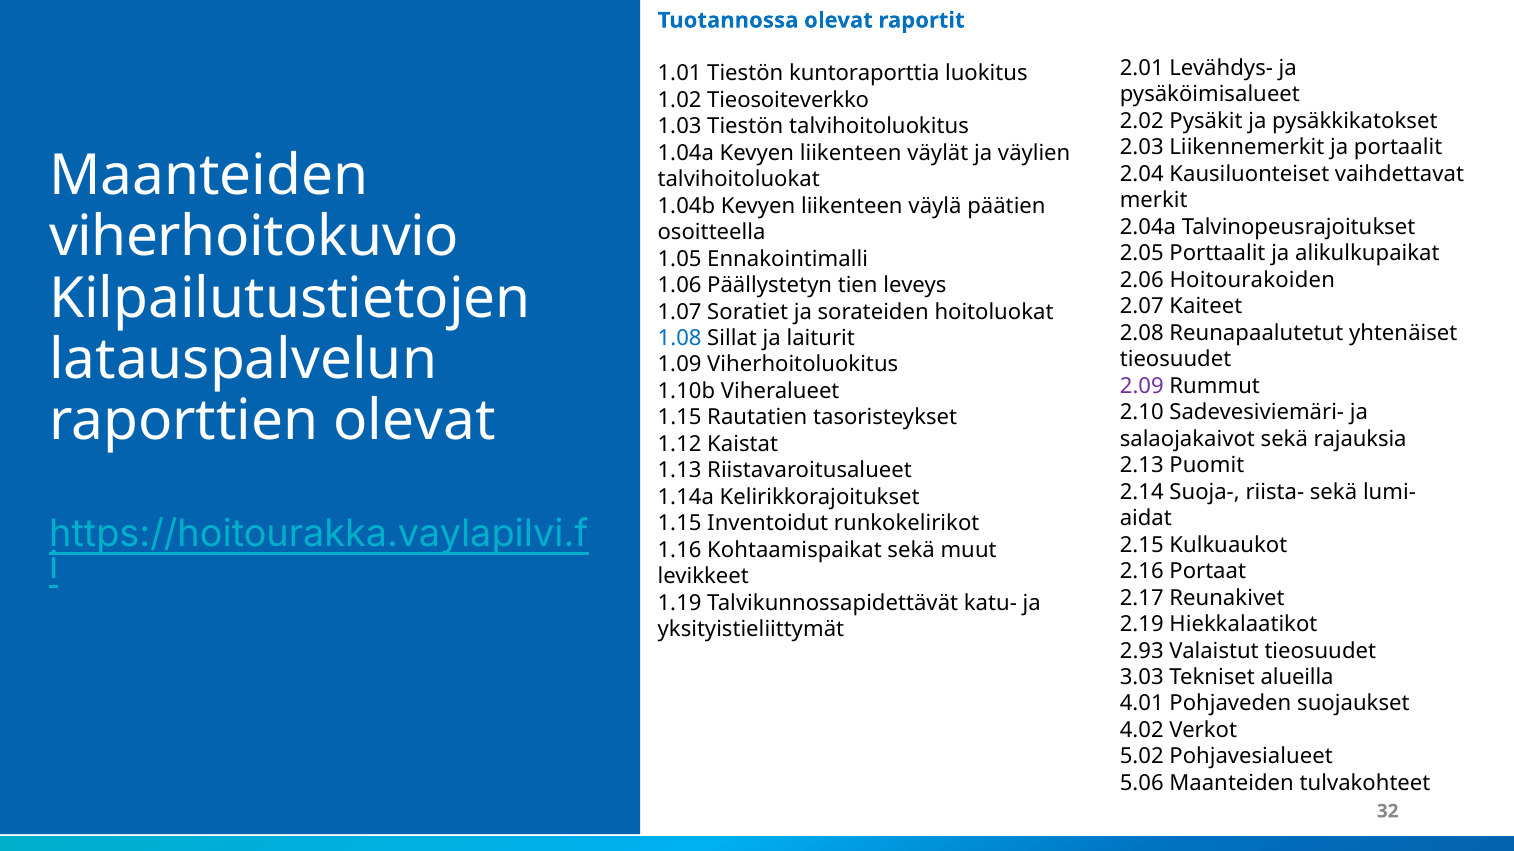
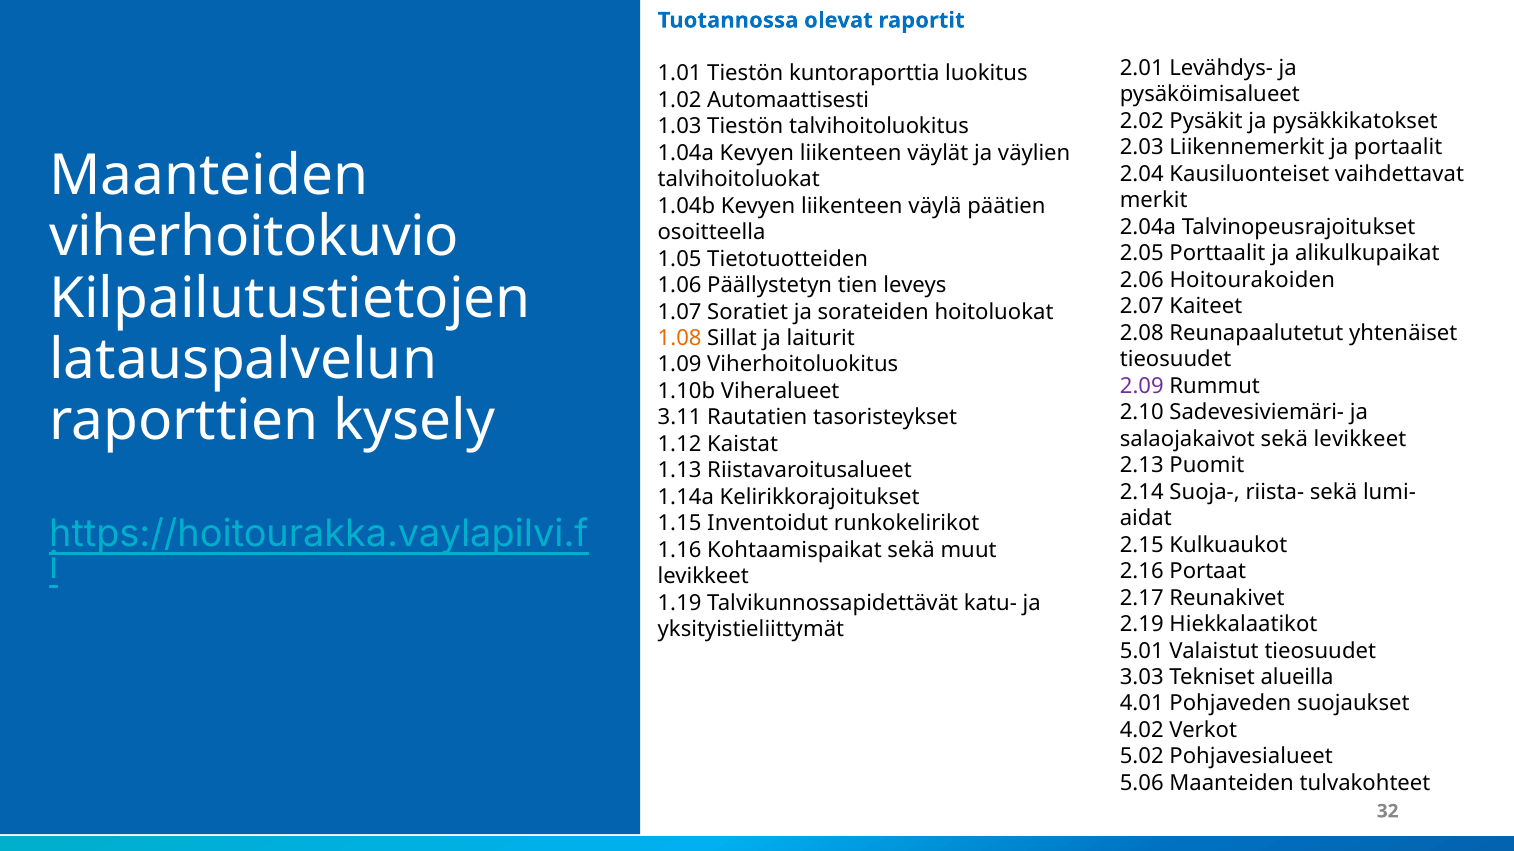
Tieosoiteverkko: Tieosoiteverkko -> Automaattisesti
Ennakointimalli: Ennakointimalli -> Tietotuotteiden
1.08 colour: blue -> orange
raporttien olevat: olevat -> kysely
1.15 at (680, 418): 1.15 -> 3.11
sekä rajauksia: rajauksia -> levikkeet
2.93: 2.93 -> 5.01
